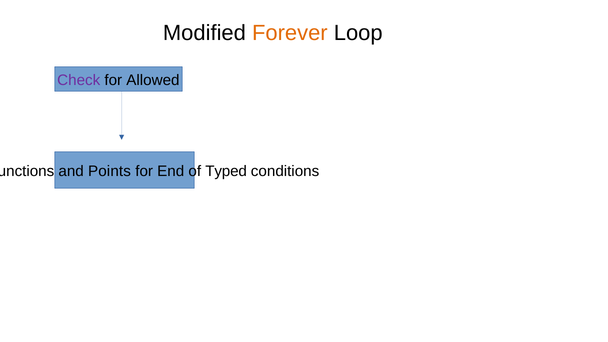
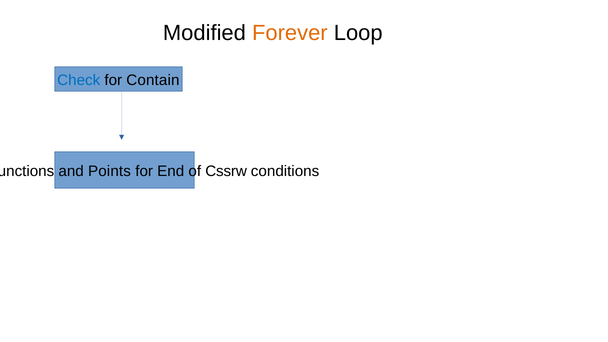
Check colour: purple -> blue
Allowed: Allowed -> Contain
Typed: Typed -> Cssrw
